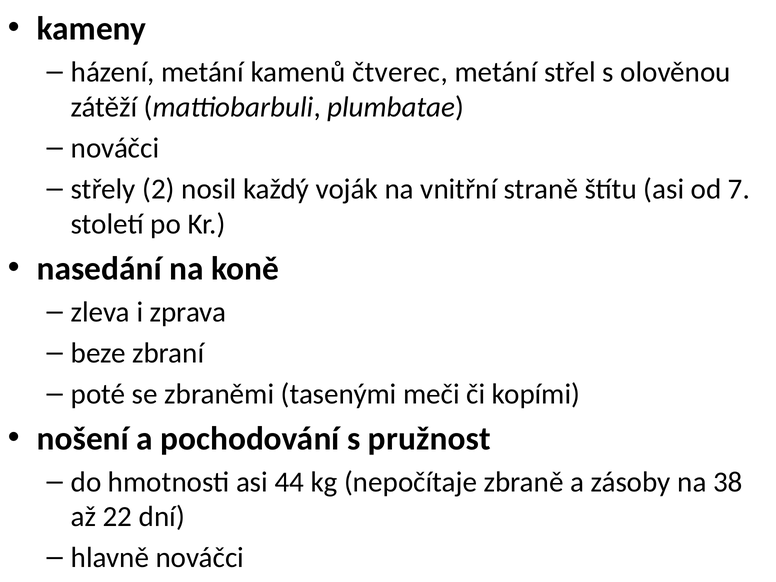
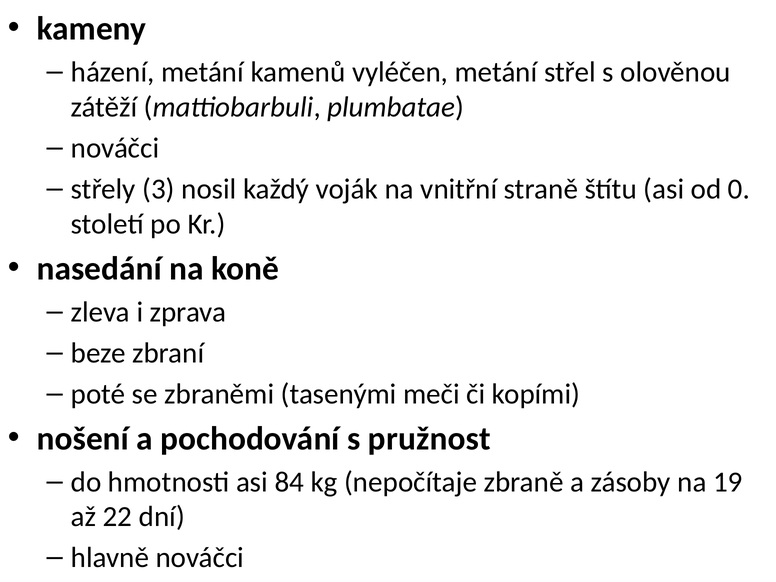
čtverec: čtverec -> vyléčen
2: 2 -> 3
7: 7 -> 0
44: 44 -> 84
38: 38 -> 19
